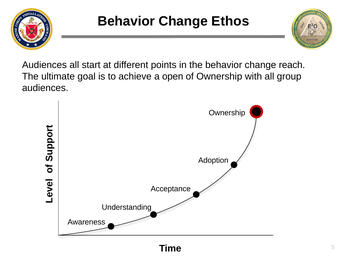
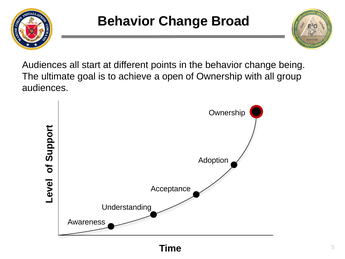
Ethos: Ethos -> Broad
reach: reach -> being
